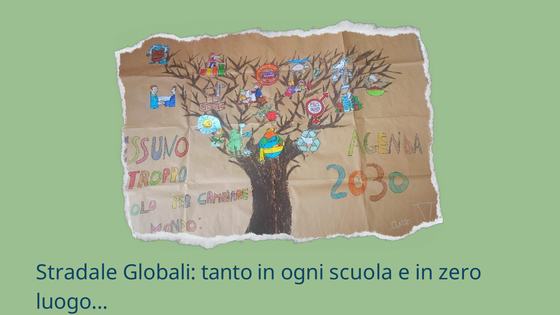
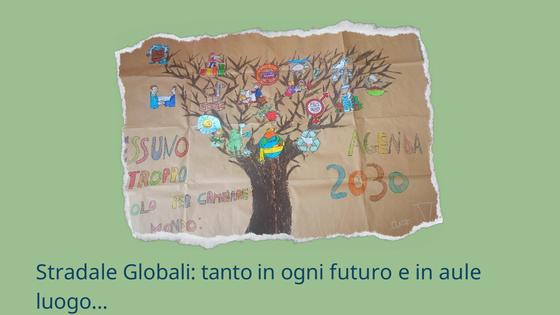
scuola: scuola -> futuro
zero: zero -> aule
